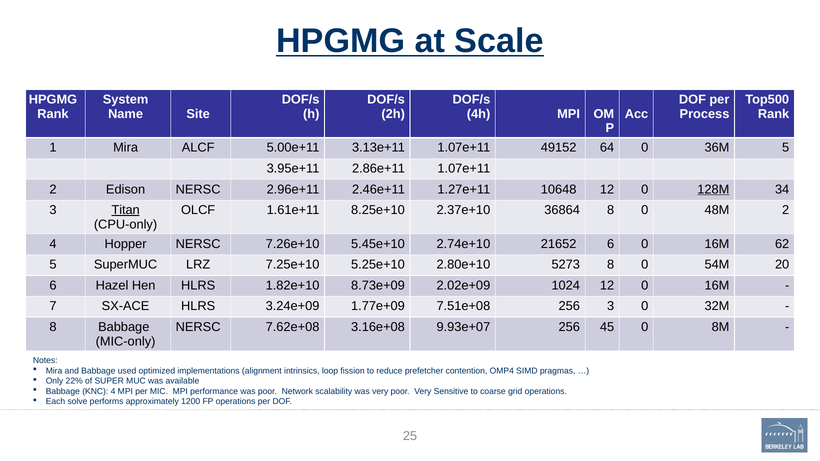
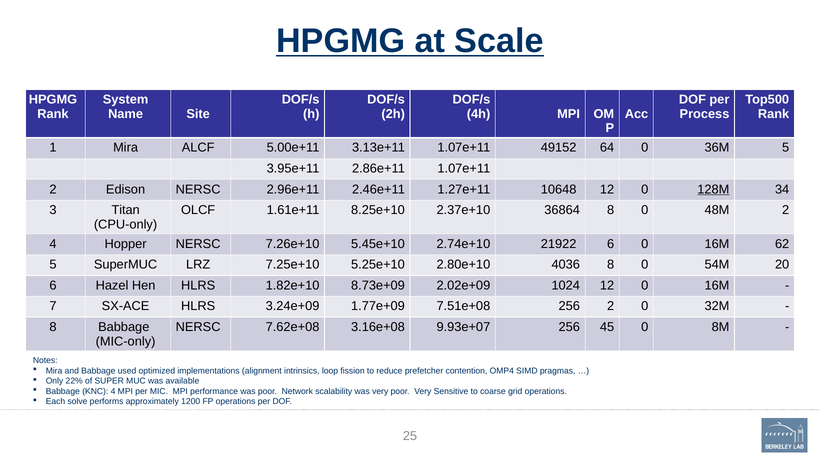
Titan underline: present -> none
21652: 21652 -> 21922
5273: 5273 -> 4036
256 3: 3 -> 2
